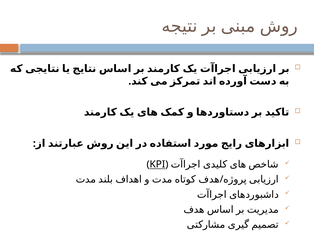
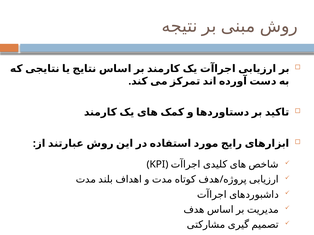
KPI underline: present -> none
